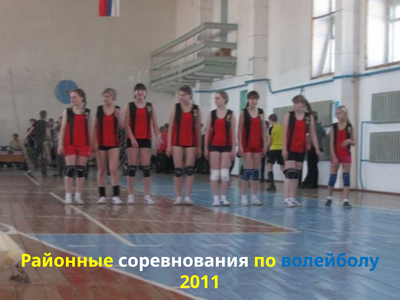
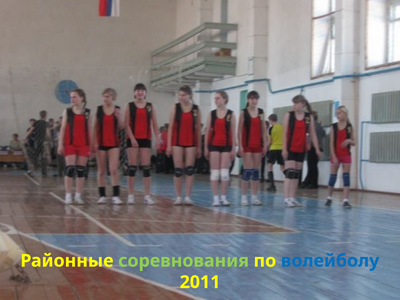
соревнования colour: white -> light green
